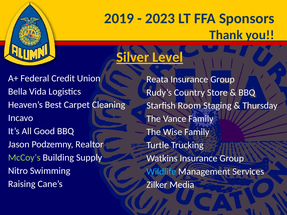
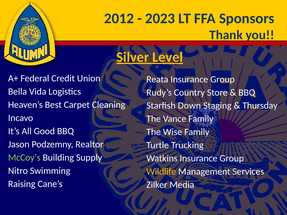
2019: 2019 -> 2012
Room: Room -> Down
Wildlife colour: light blue -> yellow
